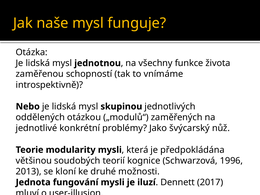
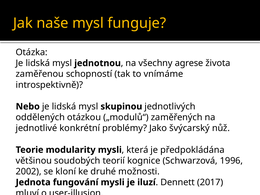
funkce: funkce -> agrese
2013: 2013 -> 2002
